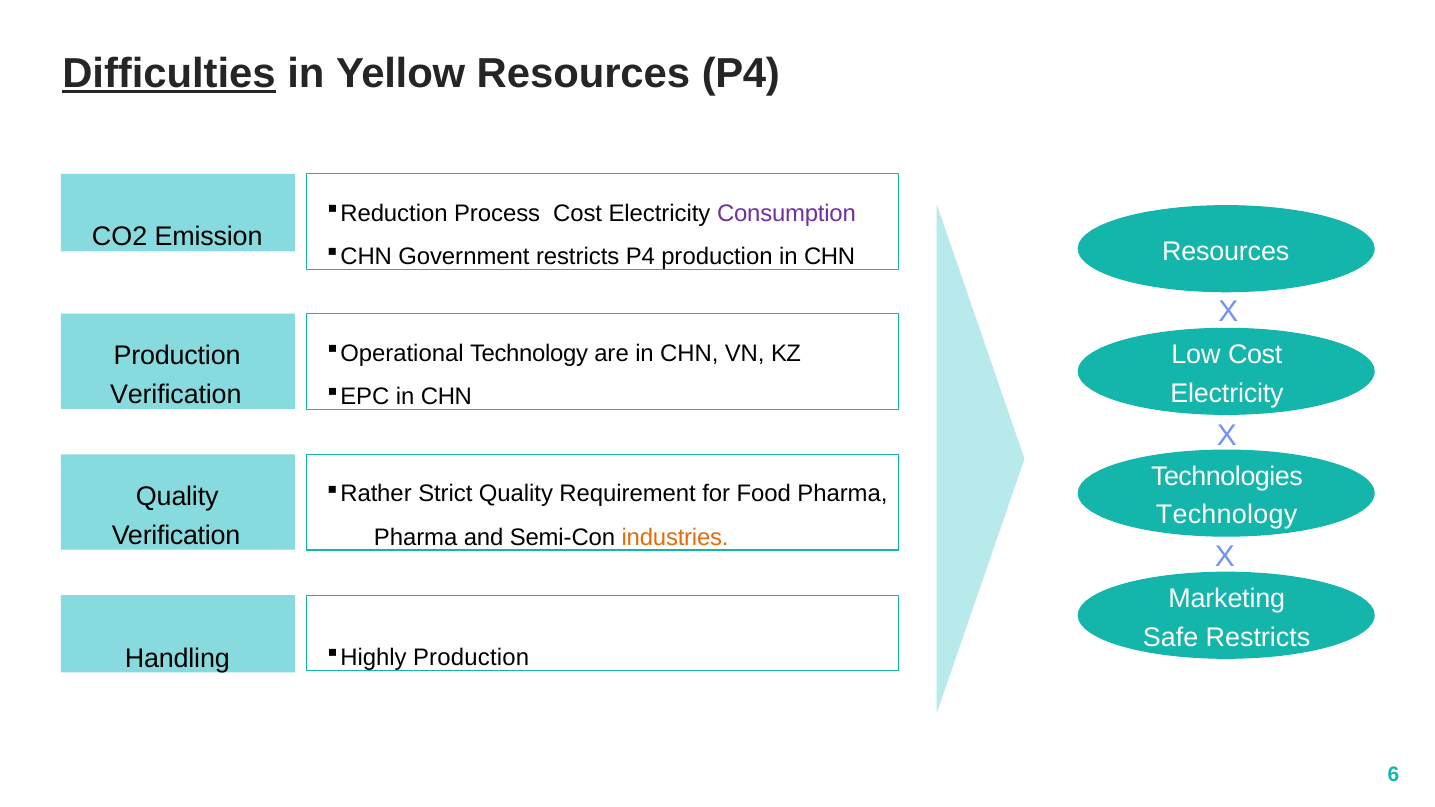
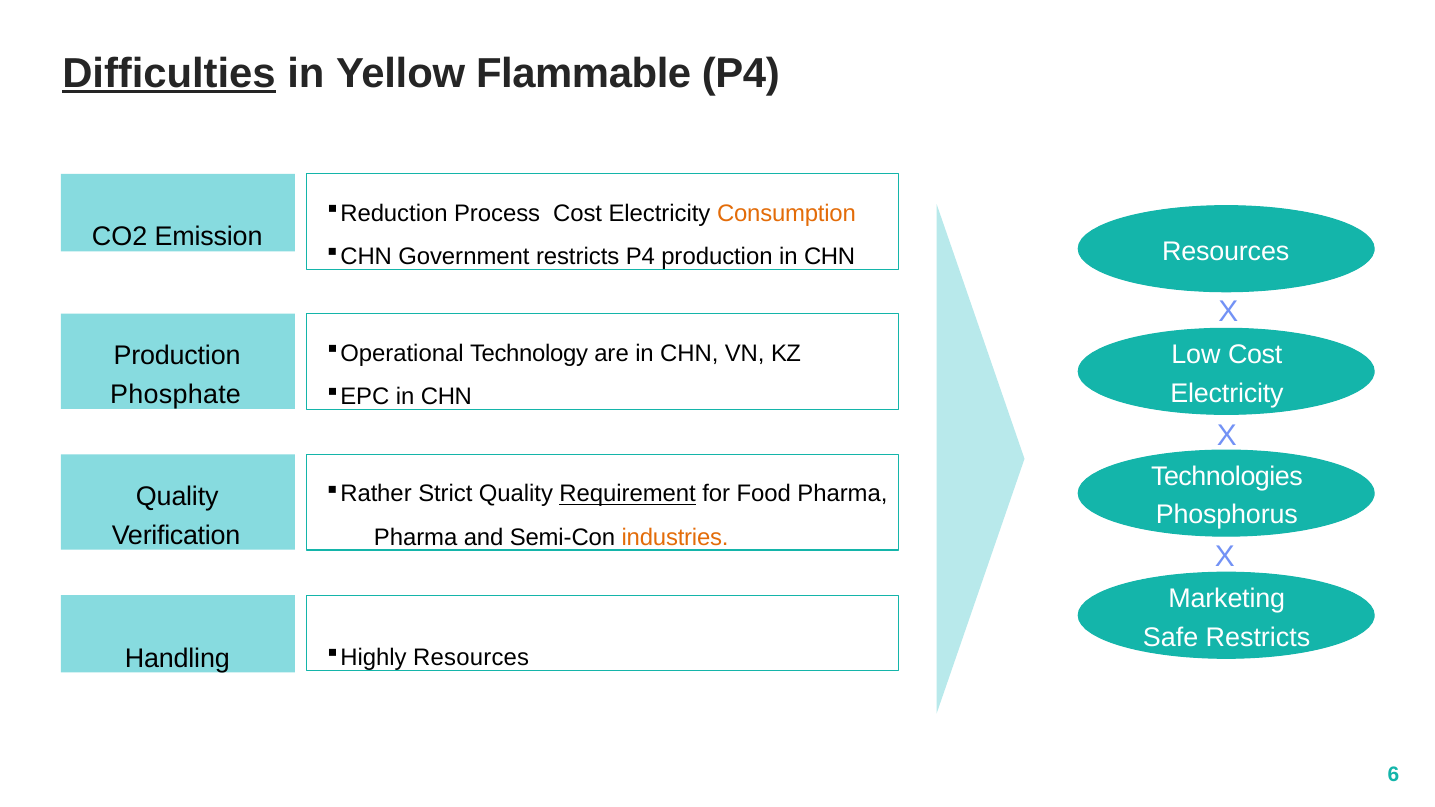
Yellow Resources: Resources -> Flammable
Consumption colour: purple -> orange
Verification at (176, 395): Verification -> Phosphate
Requirement underline: none -> present
Technology at (1227, 515): Technology -> Phosphorus
Production at (471, 658): Production -> Resources
